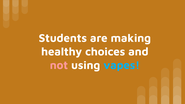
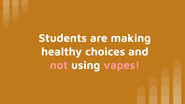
vapes colour: light blue -> pink
